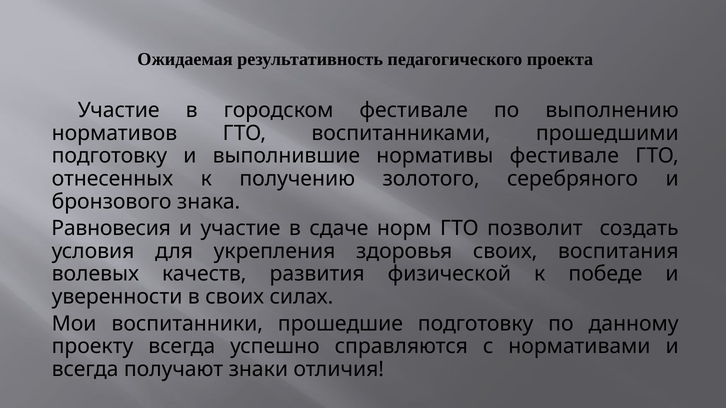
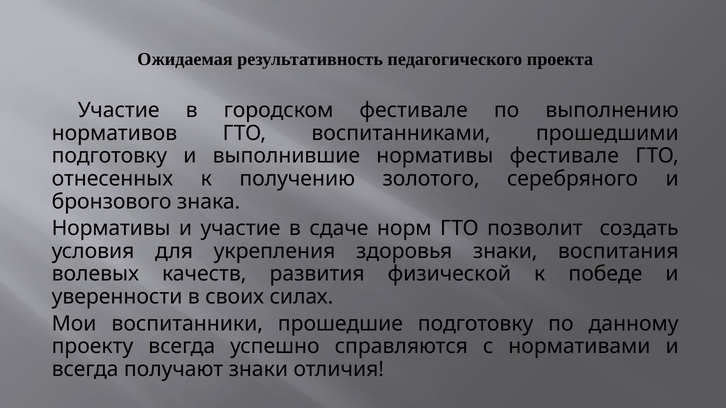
Равновесия at (111, 229): Равновесия -> Нормативы
здоровья своих: своих -> знаки
